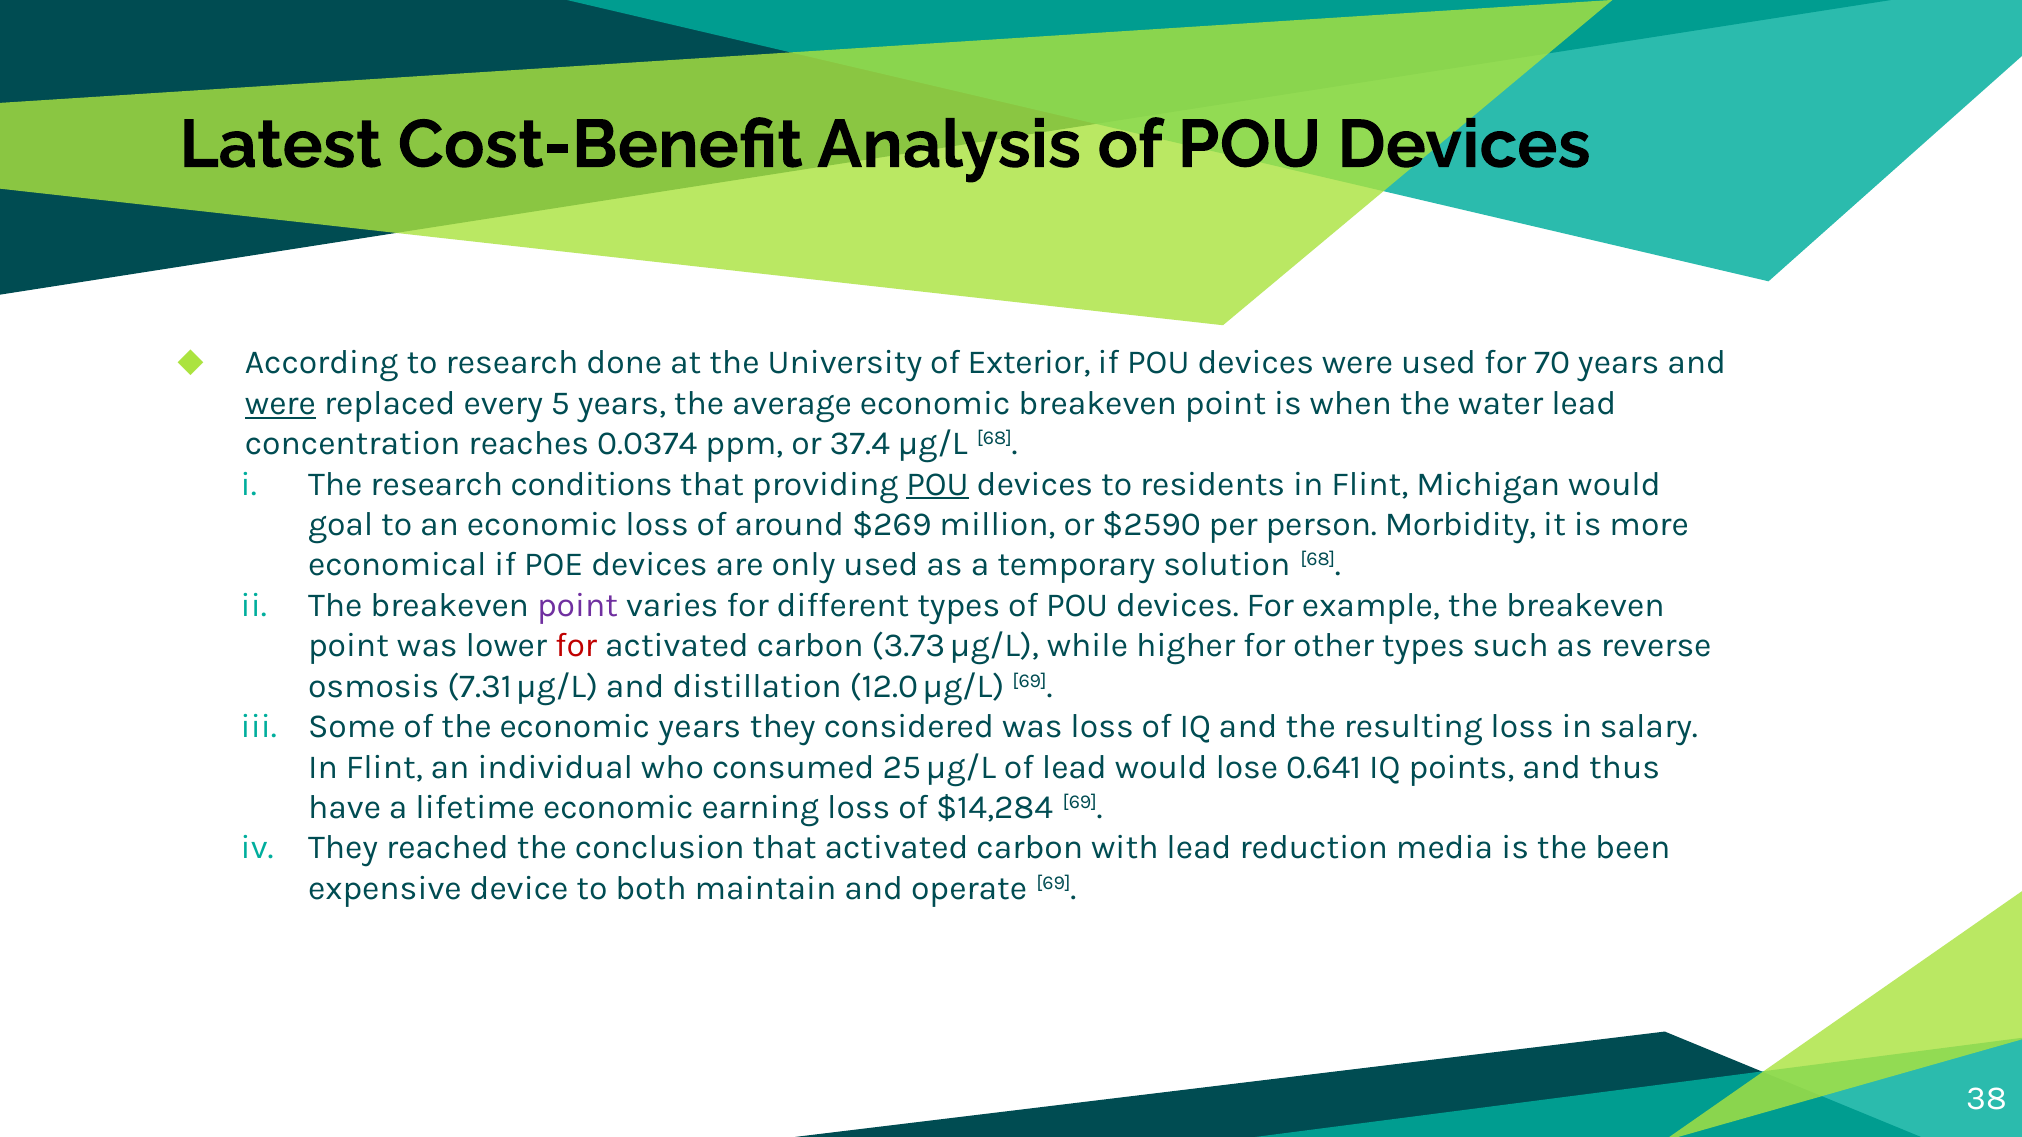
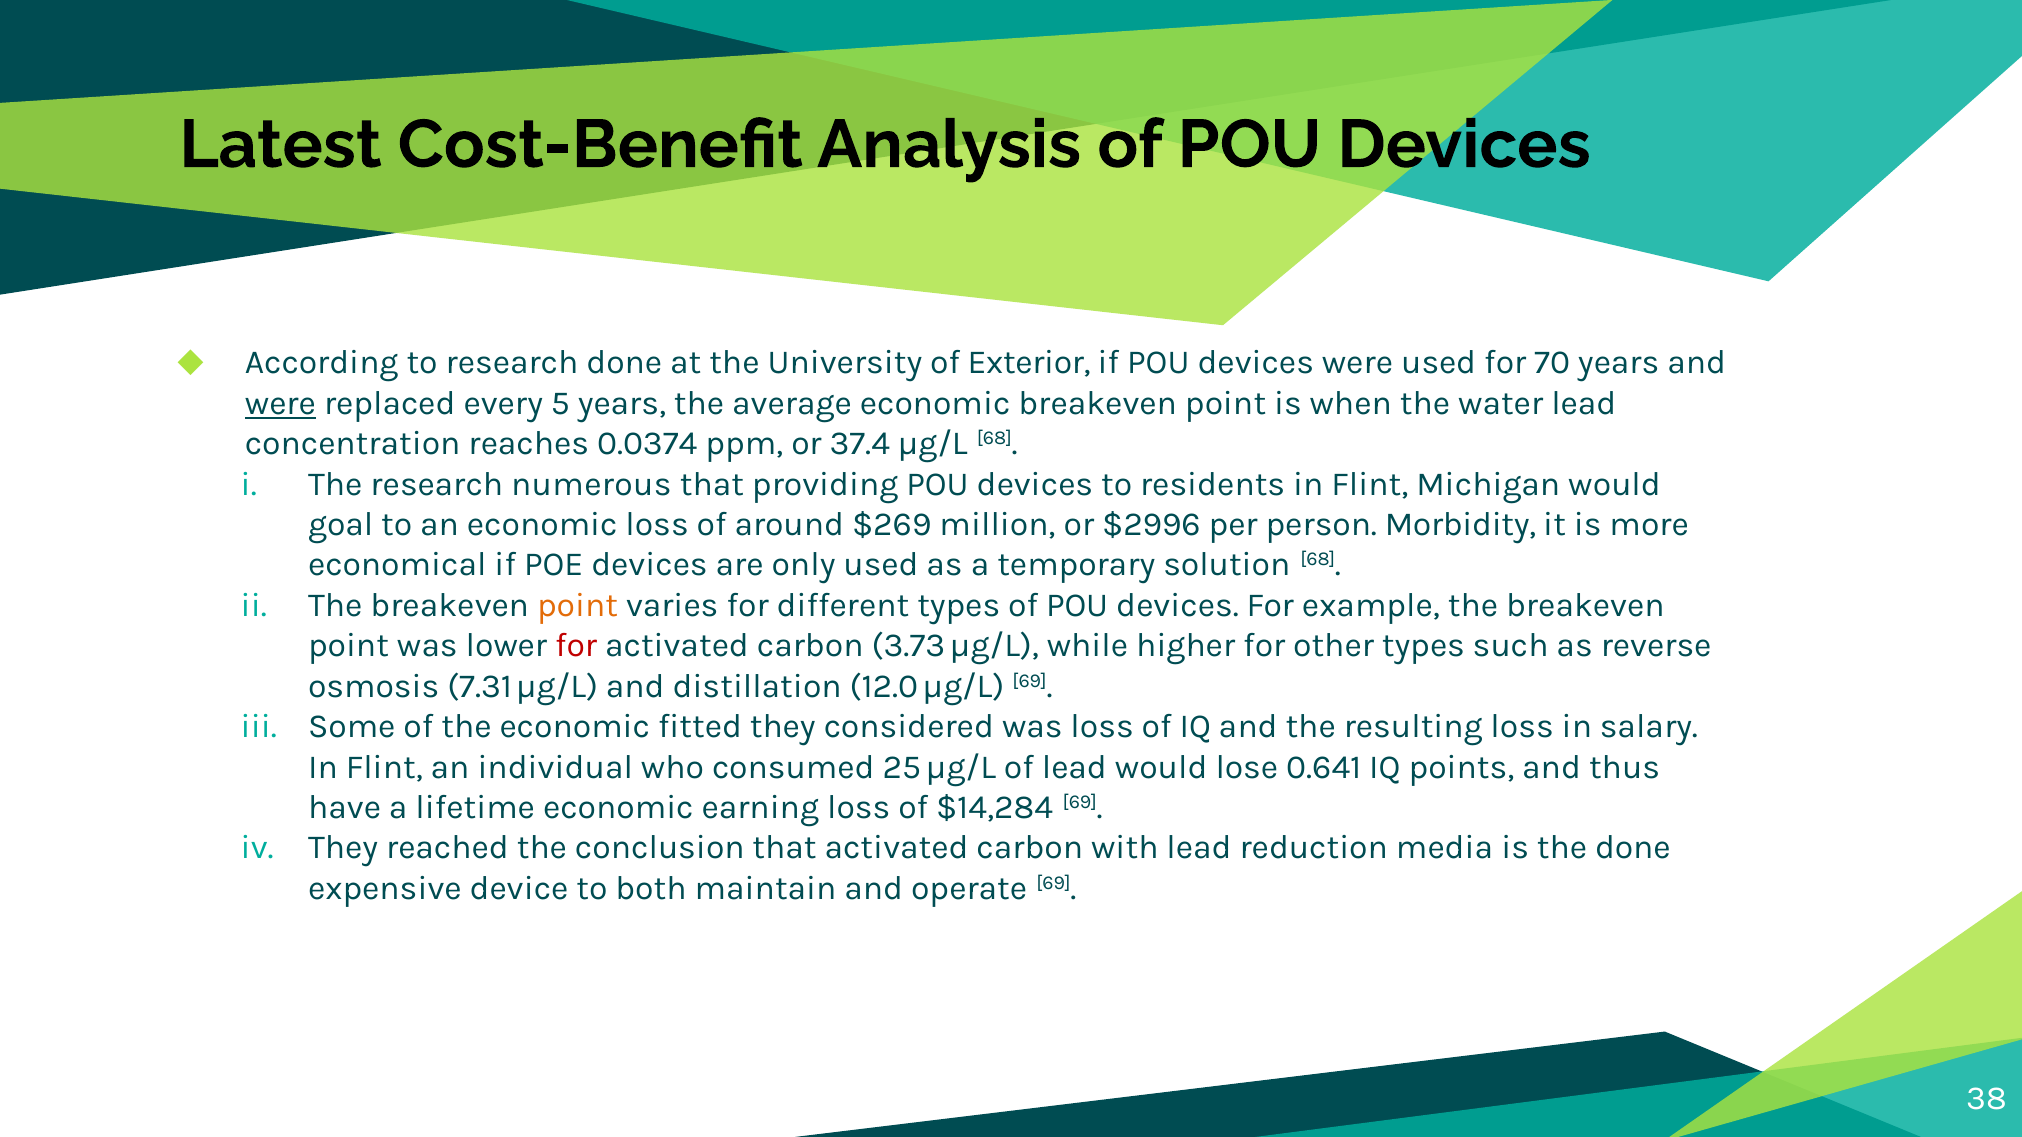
conditions: conditions -> numerous
POU at (937, 484) underline: present -> none
$2590: $2590 -> $2996
point at (577, 605) colour: purple -> orange
economic years: years -> fitted
the been: been -> done
